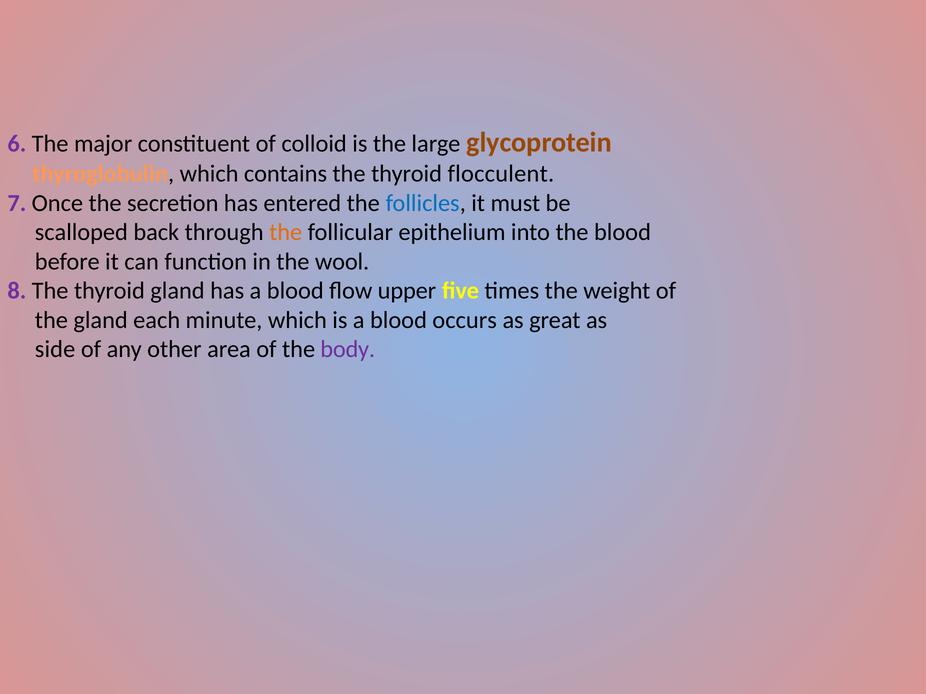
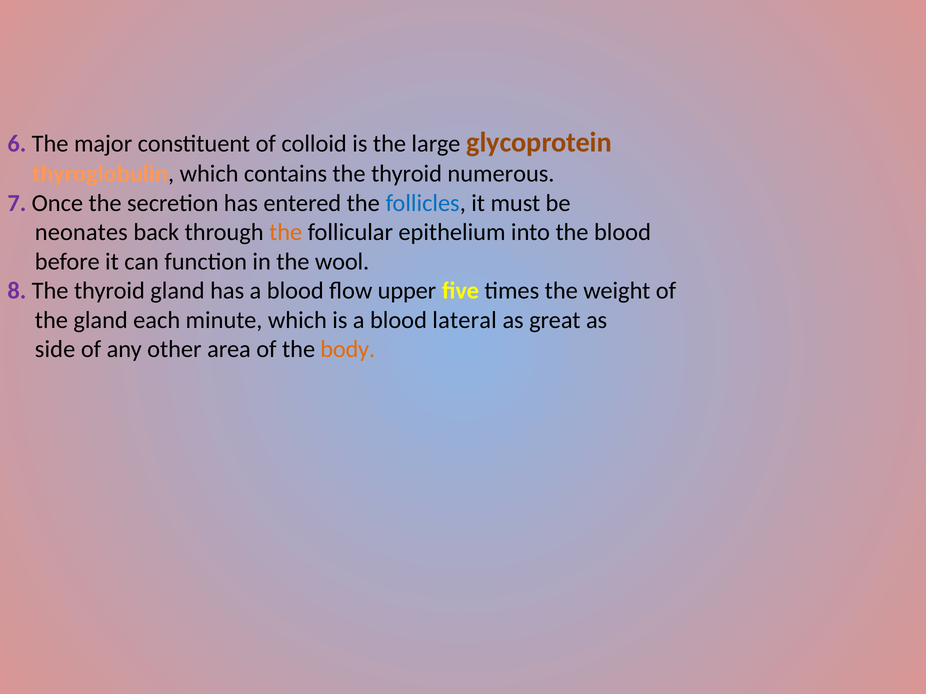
flocculent: flocculent -> numerous
scalloped: scalloped -> neonates
occurs: occurs -> lateral
body colour: purple -> orange
